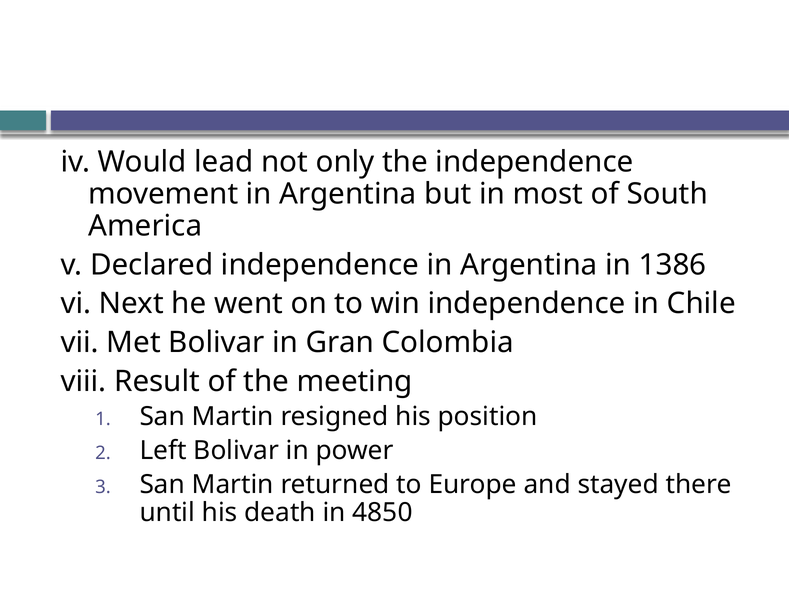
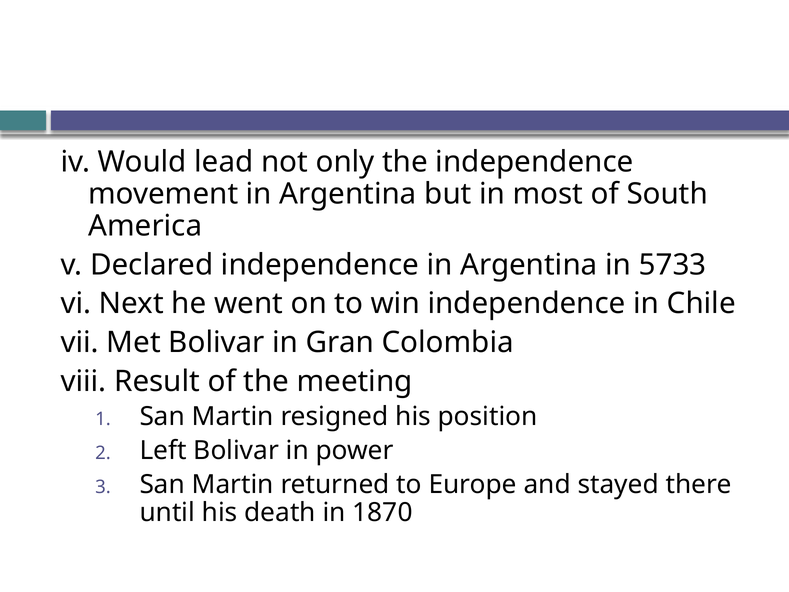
1386: 1386 -> 5733
4850: 4850 -> 1870
